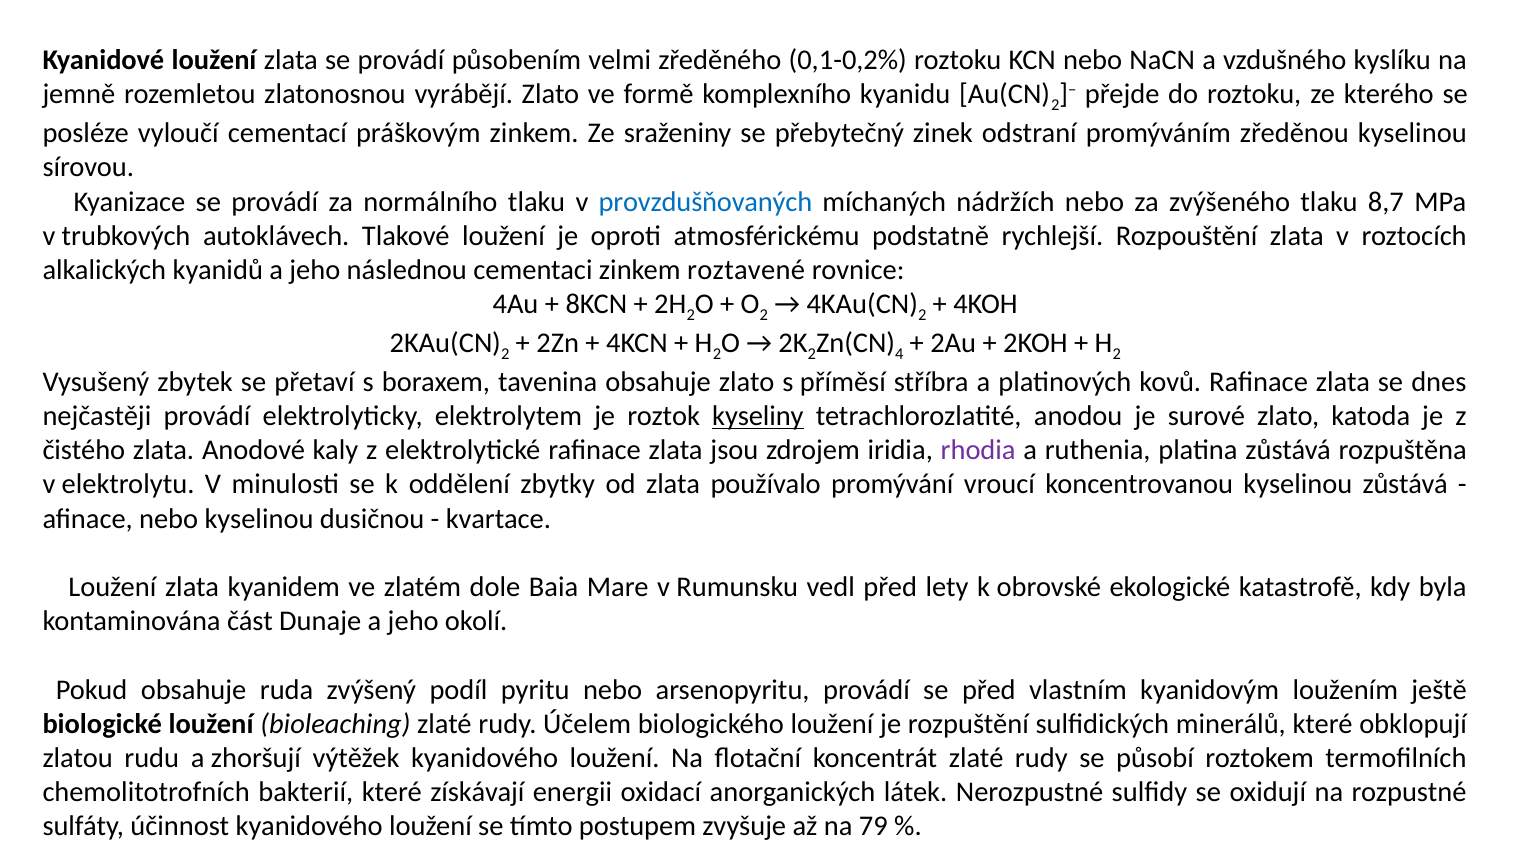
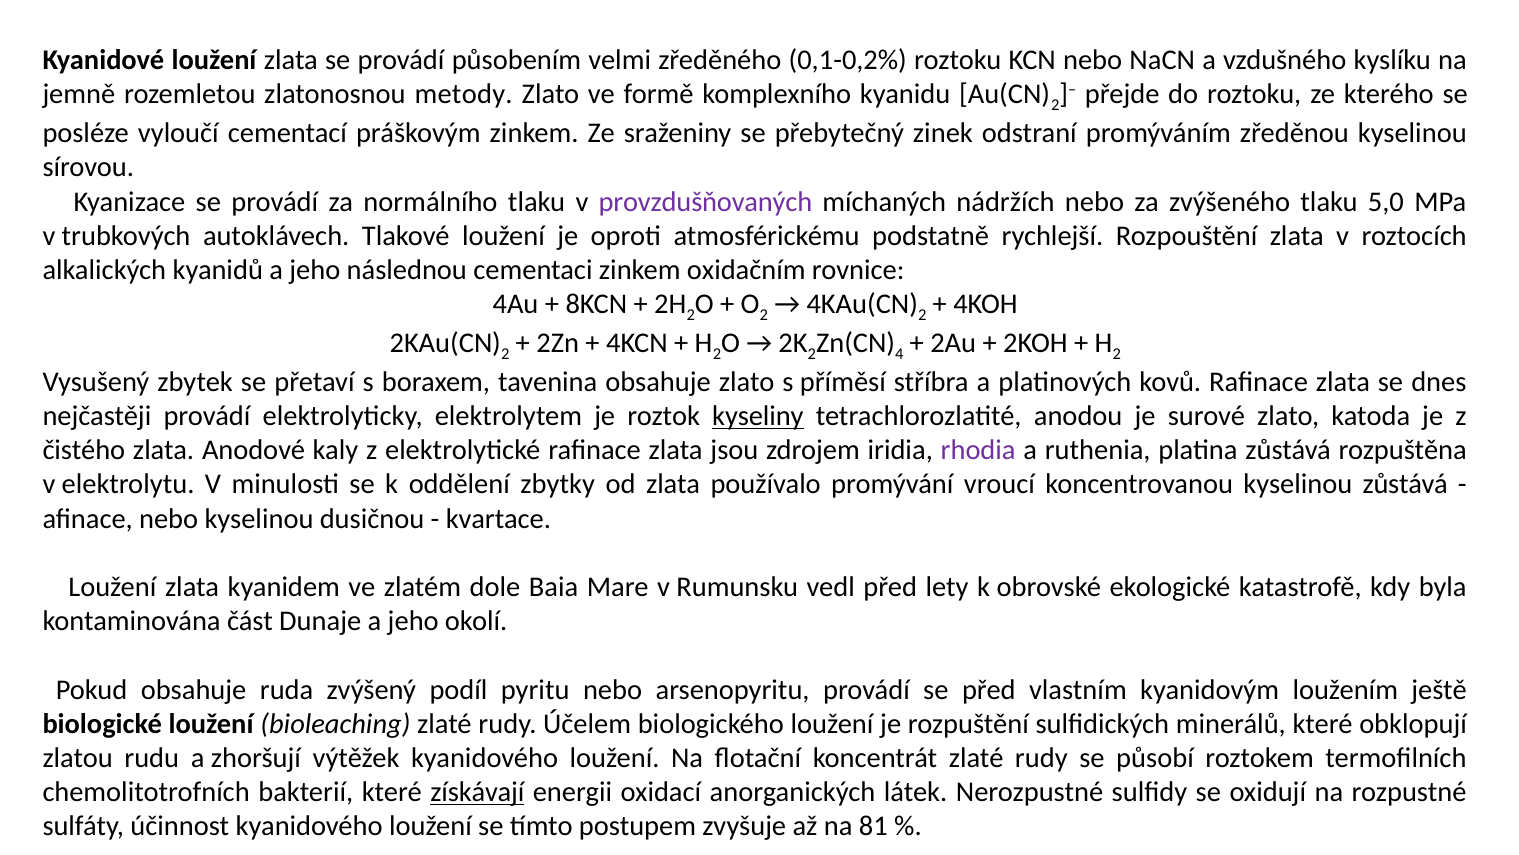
vyrábějí: vyrábějí -> metody
provzdušňovaných colour: blue -> purple
8,7: 8,7 -> 5,0
roztavené: roztavené -> oxidačním
získávají underline: none -> present
79: 79 -> 81
